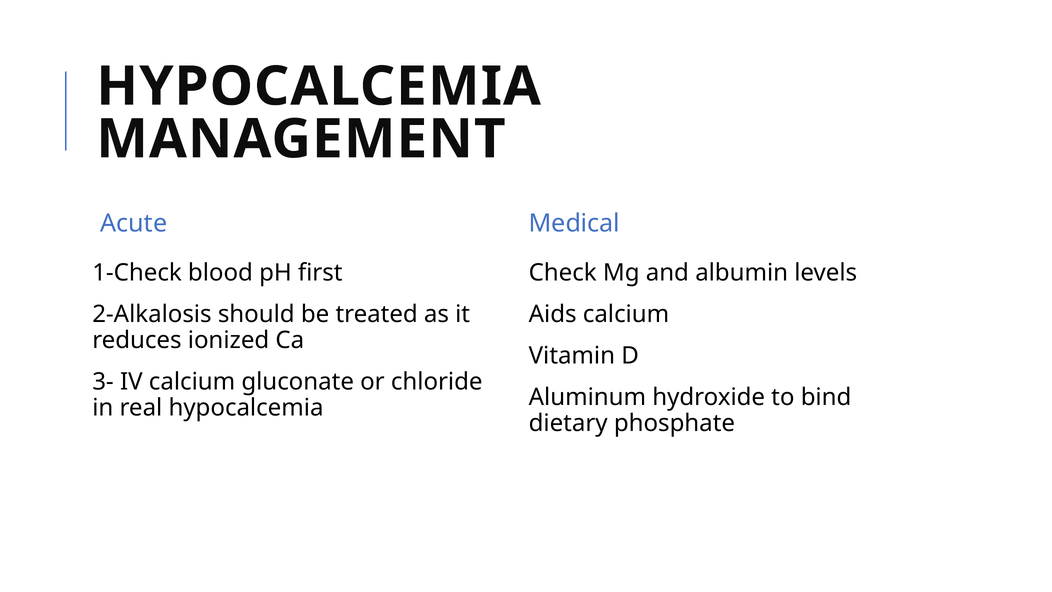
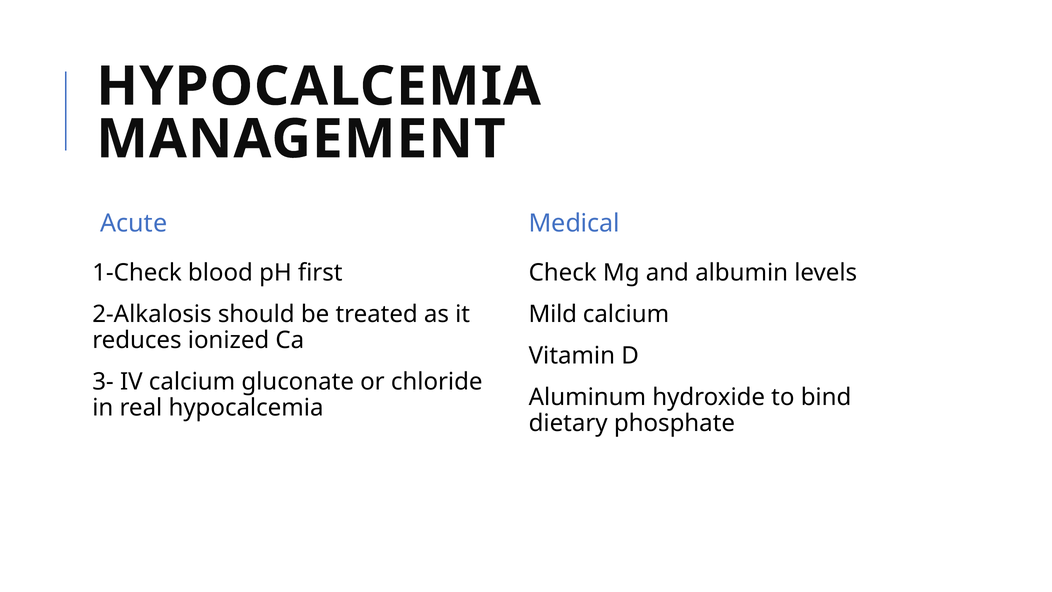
Aids: Aids -> Mild
